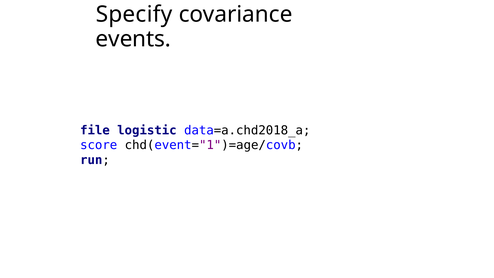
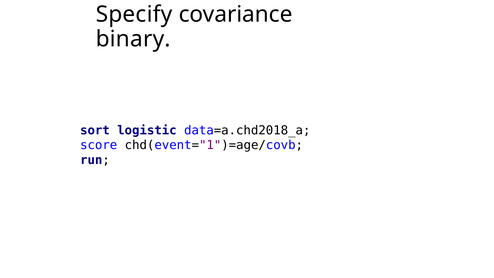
events: events -> binary
file: file -> sort
